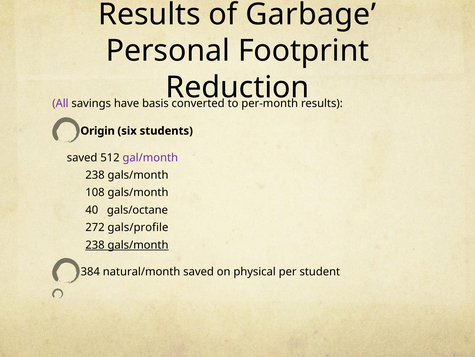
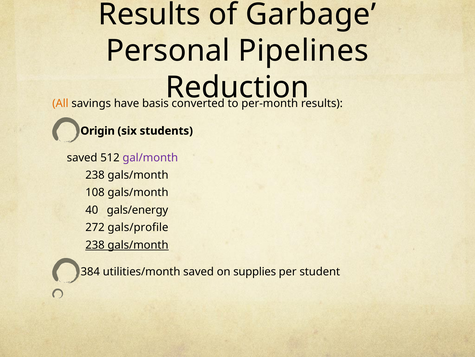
Footprint: Footprint -> Pipelines
All colour: purple -> orange
gals/octane: gals/octane -> gals/energy
natural/month: natural/month -> utilities/month
physical: physical -> supplies
